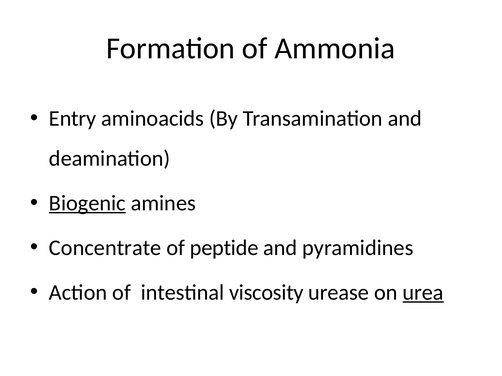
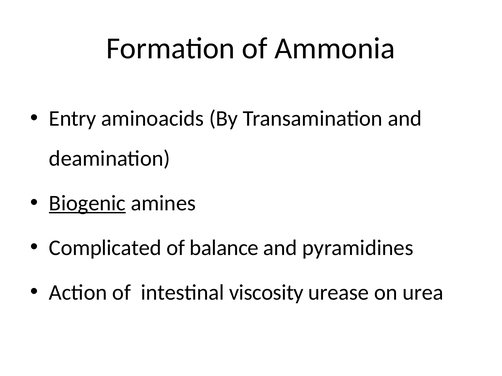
Concentrate: Concentrate -> Complicated
peptide: peptide -> balance
urea underline: present -> none
